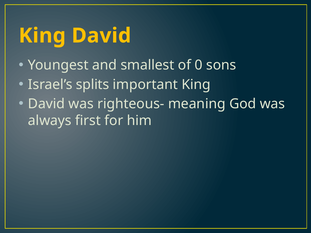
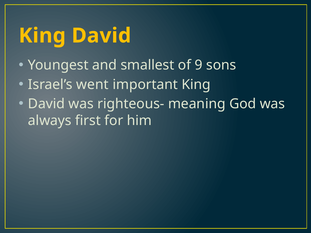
0: 0 -> 9
splits: splits -> went
